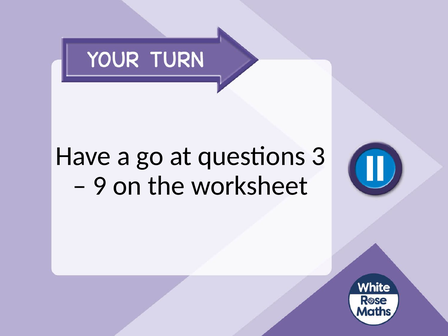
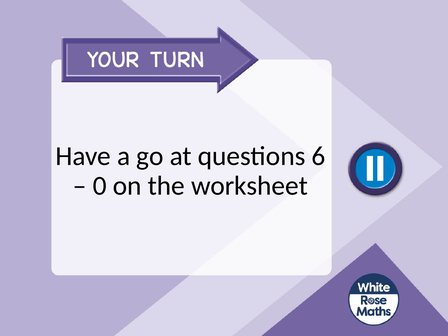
3: 3 -> 6
9: 9 -> 0
